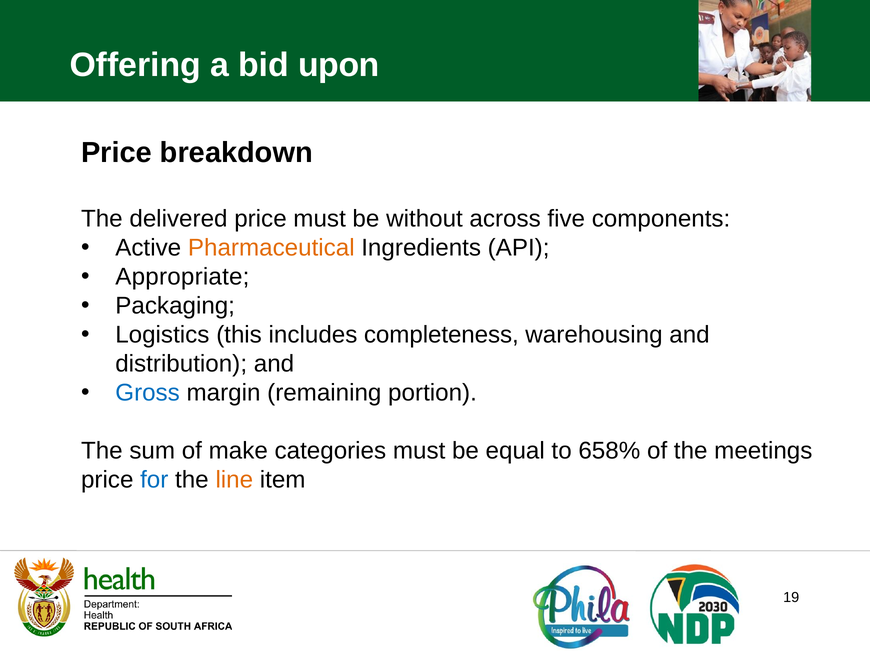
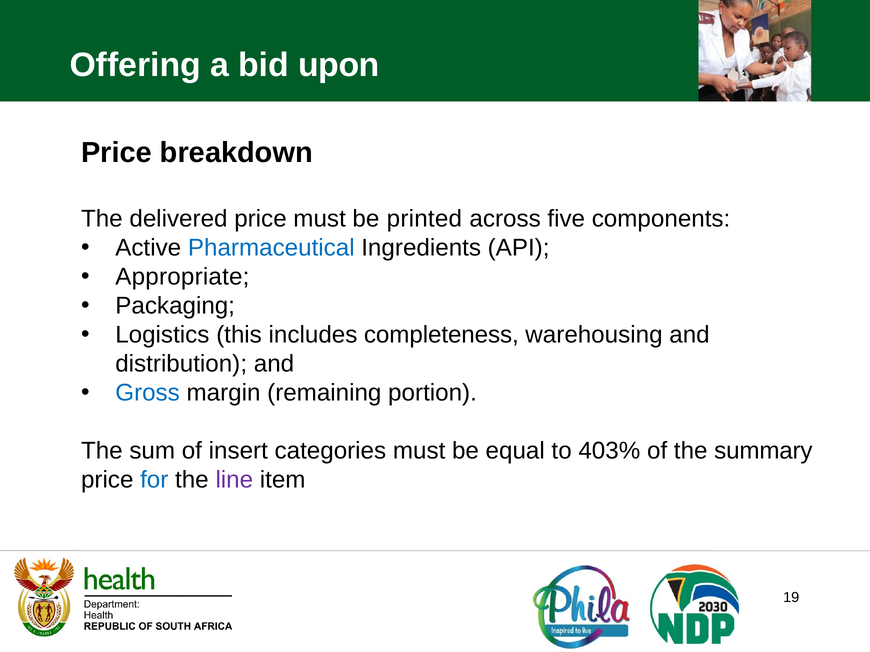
without: without -> printed
Pharmaceutical colour: orange -> blue
make: make -> insert
658%: 658% -> 403%
meetings: meetings -> summary
line colour: orange -> purple
